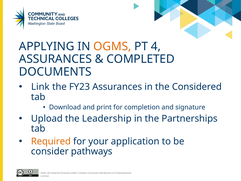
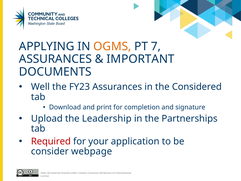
4: 4 -> 7
COMPLETED: COMPLETED -> IMPORTANT
Link: Link -> Well
Required colour: orange -> red
pathways: pathways -> webpage
